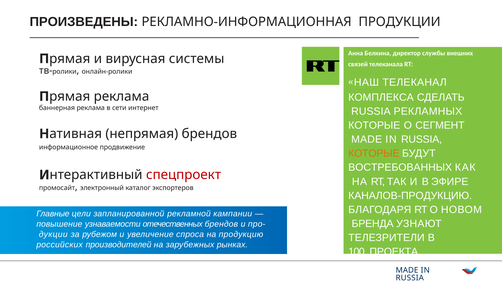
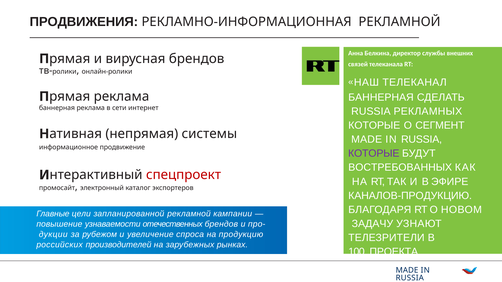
ПРОИЗВЕДЕНЫ: ПРОИЗВЕДЕНЫ -> ПРОДВИЖЕНИЯ
РЕКЛАМНО-ИНФОРМАЦИОННАЯ ПРОДУКЦИИ: ПРОДУКЦИИ -> РЕКЛАМНОЙ
вирусная системы: системы -> брендов
КОМПЛЕКСА at (381, 98): КОМПЛЕКСА -> БАННЕРНАЯ
непрямая брендов: брендов -> системы
КОТОРЫЕ at (374, 154) colour: orange -> purple
БРЕНДА: БРЕНДА -> ЗАДАЧУ
